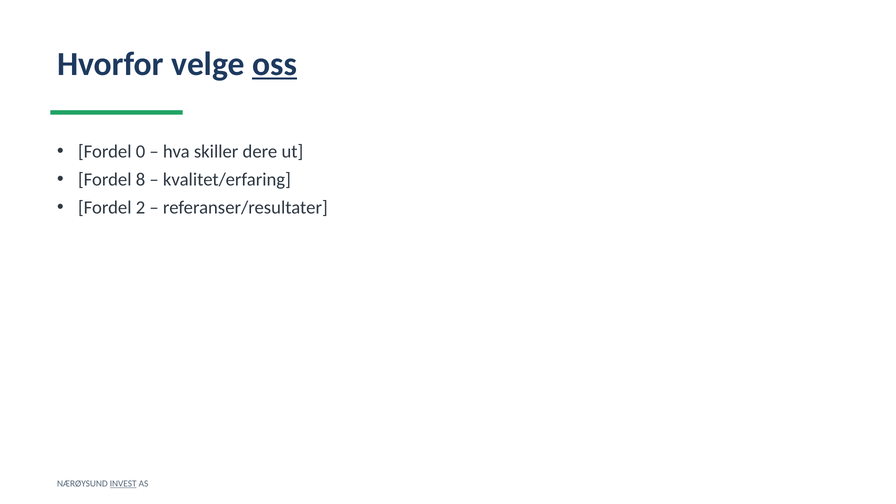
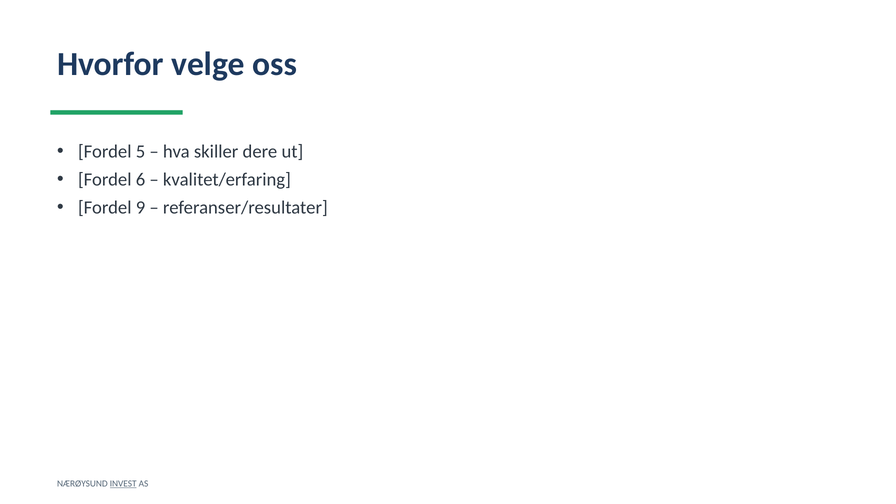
oss underline: present -> none
0: 0 -> 5
8: 8 -> 6
2: 2 -> 9
